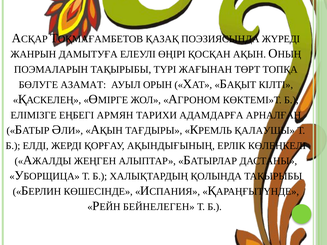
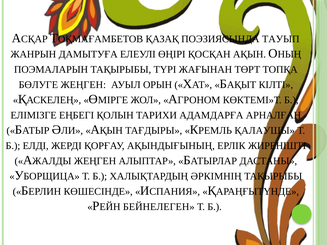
ЖҮРЕДІ: ЖҮРЕДІ -> ТАУЫП
БӨЛУГЕ АЗАМАТ: АЗАМАТ -> ЖЕҢГЕН
АРМЯН: АРМЯН -> ҚОЛЫН
КӨЛЕҢКЕЛІ: КӨЛЕҢКЕЛІ -> ЖИРЕНІШТІ
ҚОЛЫНДА: ҚОЛЫНДА -> ӘРКІМНІҢ
